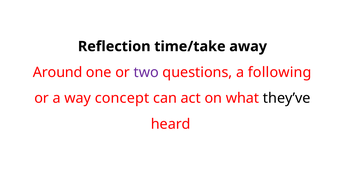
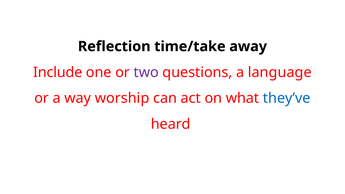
Around: Around -> Include
following: following -> language
concept: concept -> worship
they’ve colour: black -> blue
